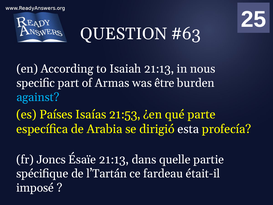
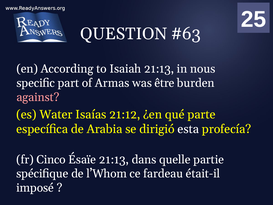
against colour: light blue -> pink
Países: Países -> Water
21:53: 21:53 -> 21:12
Joncs: Joncs -> Cinco
l’Tartán: l’Tartán -> l’Whom
